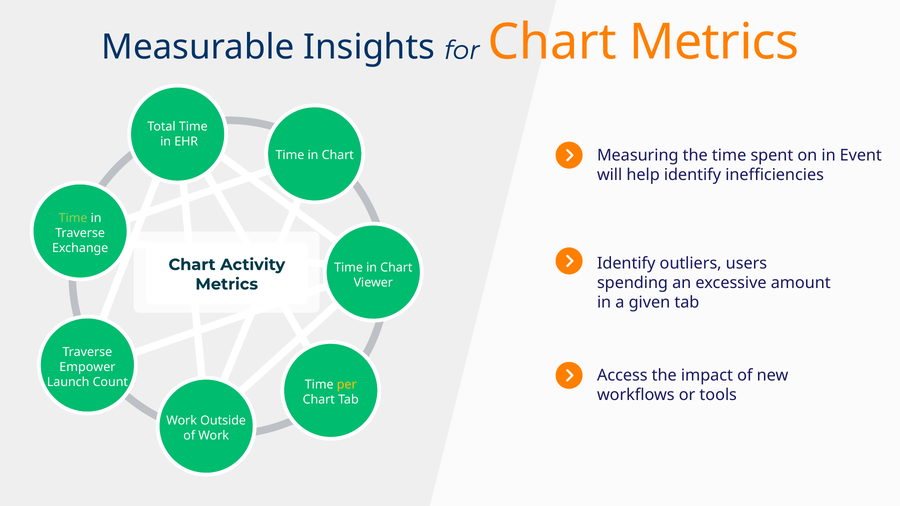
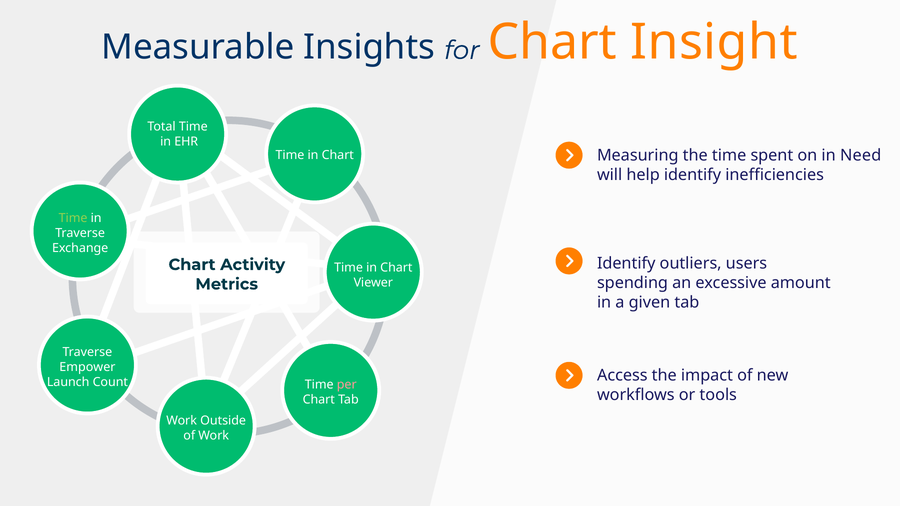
Chart Metrics: Metrics -> Insight
Event: Event -> Need
per colour: yellow -> pink
